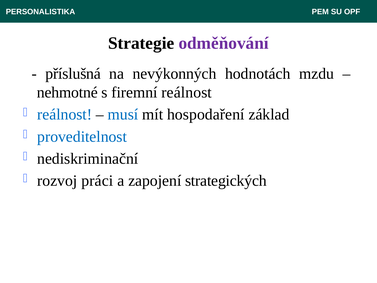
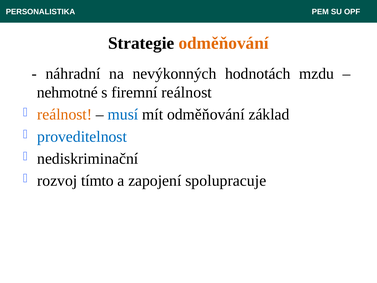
odměňování at (224, 43) colour: purple -> orange
příslušná: příslušná -> náhradní
reálnost at (65, 114) colour: blue -> orange
mít hospodaření: hospodaření -> odměňování
práci: práci -> tímto
strategických: strategických -> spolupracuje
